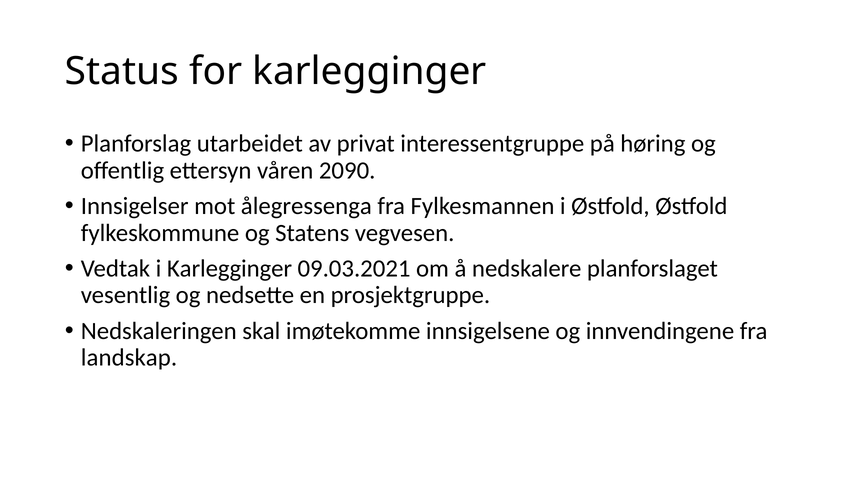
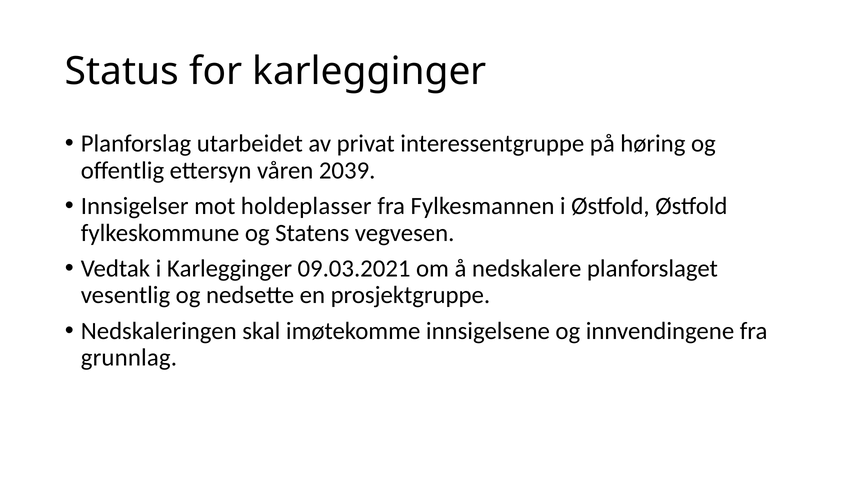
2090: 2090 -> 2039
ålegressenga: ålegressenga -> holdeplasser
landskap: landskap -> grunnlag
